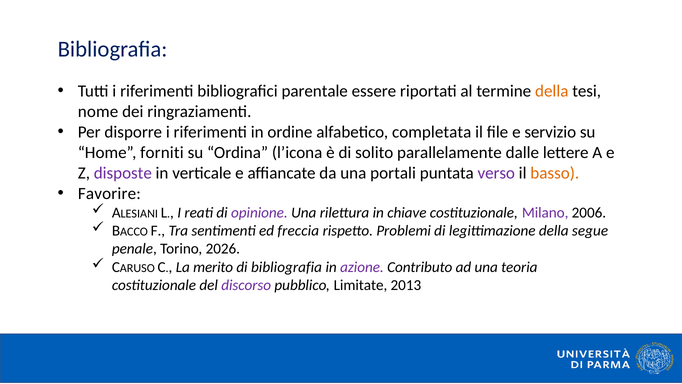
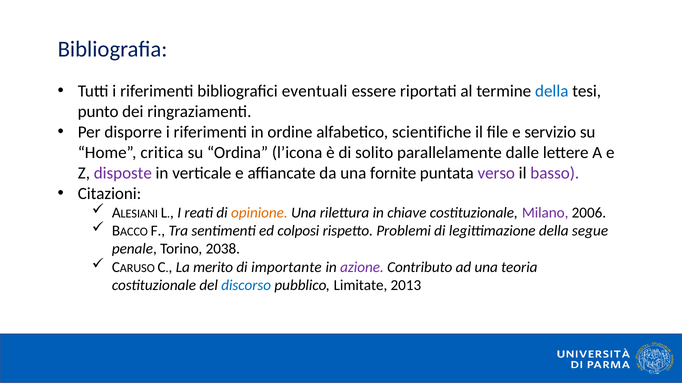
parentale: parentale -> eventuali
della at (552, 91) colour: orange -> blue
nome: nome -> punto
completata: completata -> scientifiche
forniti: forniti -> critica
portali: portali -> fornite
basso colour: orange -> purple
Favorire: Favorire -> Citazioni
opinione colour: purple -> orange
freccia: freccia -> colposi
2026: 2026 -> 2038
di bibliografia: bibliografia -> importante
discorso colour: purple -> blue
